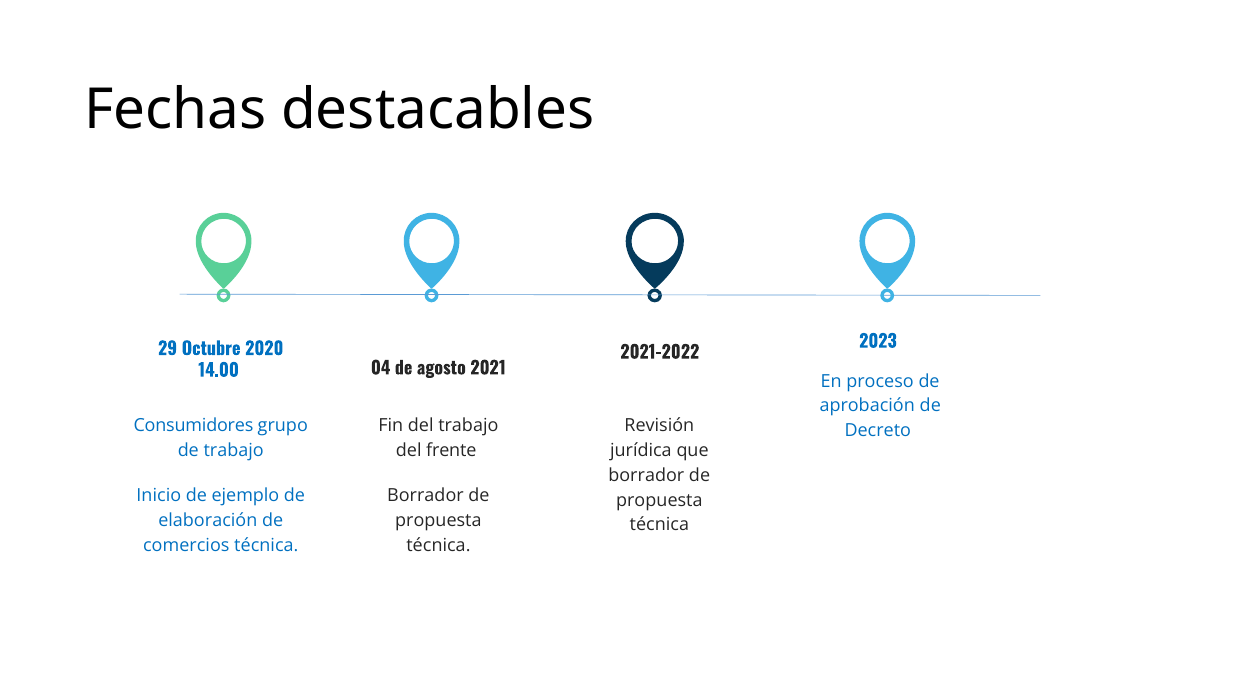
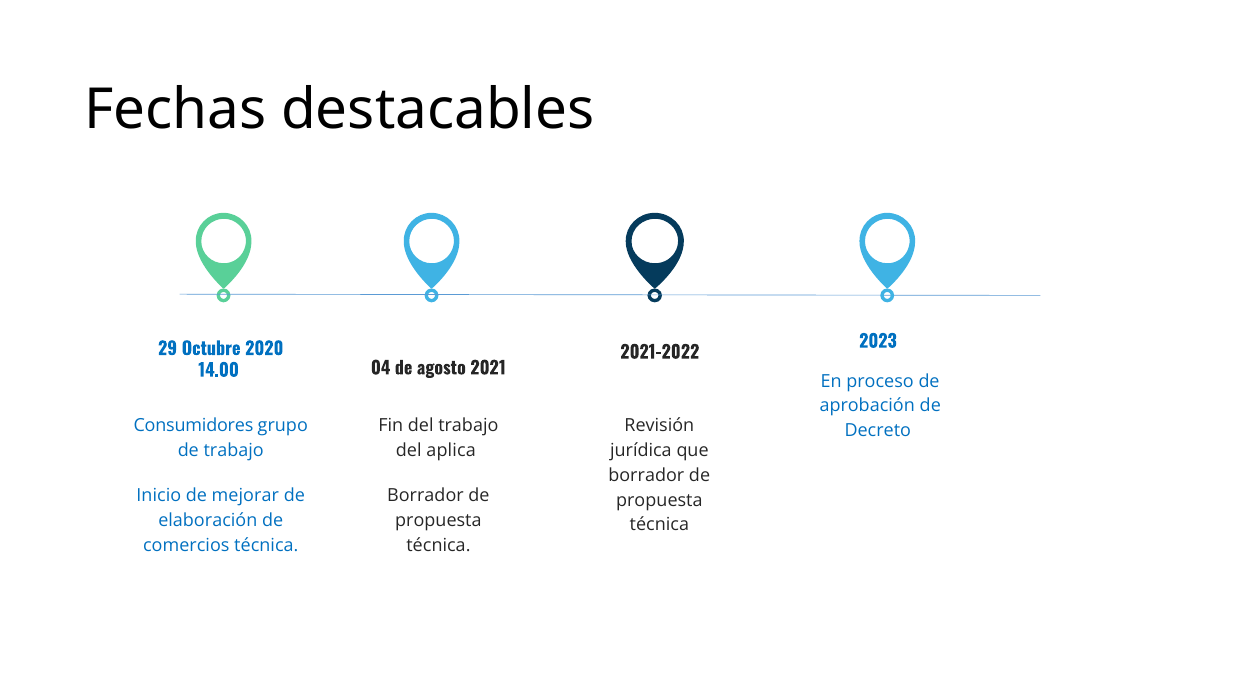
frente: frente -> aplica
ejemplo: ejemplo -> mejorar
